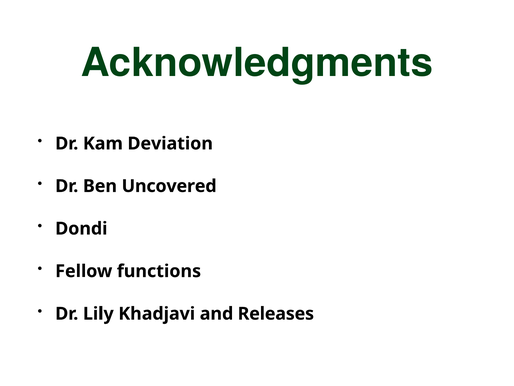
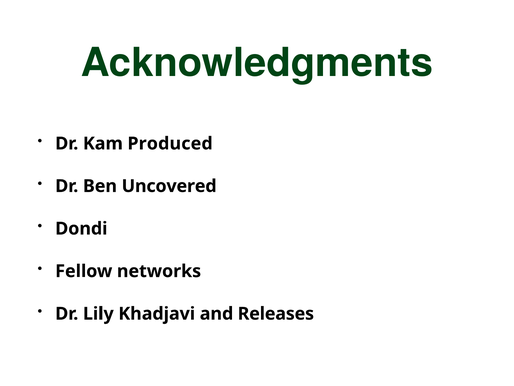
Deviation: Deviation -> Produced
functions: functions -> networks
